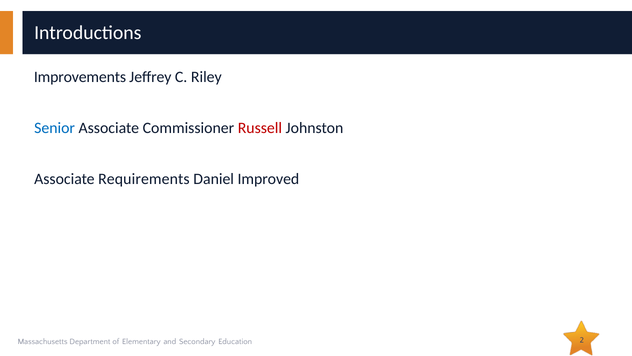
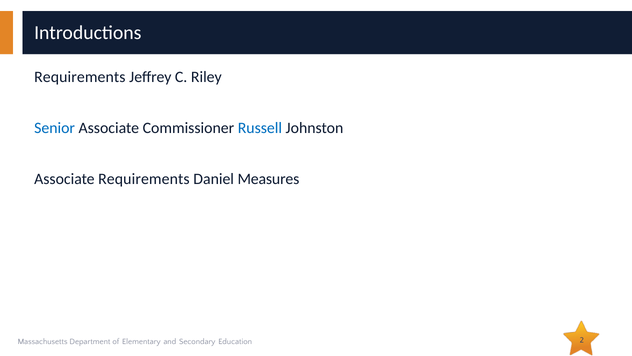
Improvements at (80, 77): Improvements -> Requirements
Russell colour: red -> blue
Improved: Improved -> Measures
